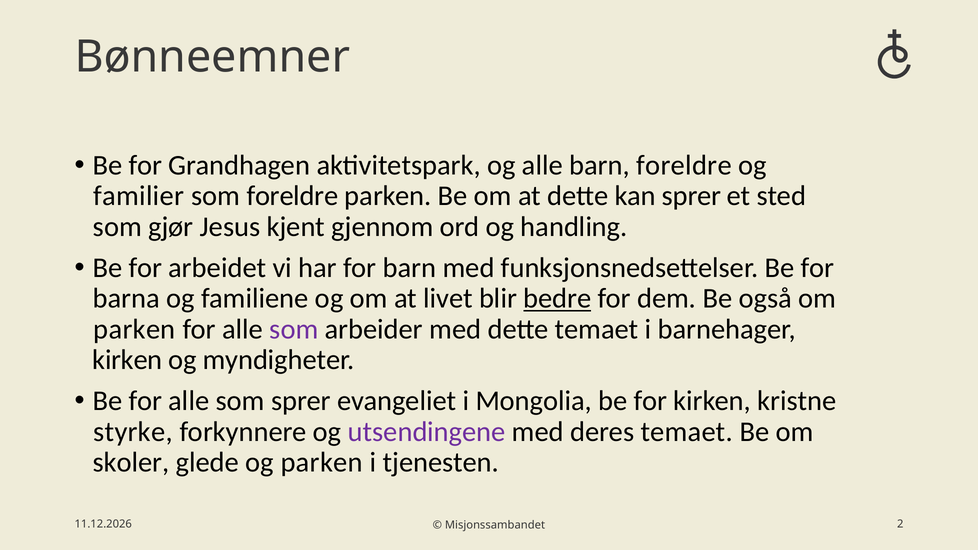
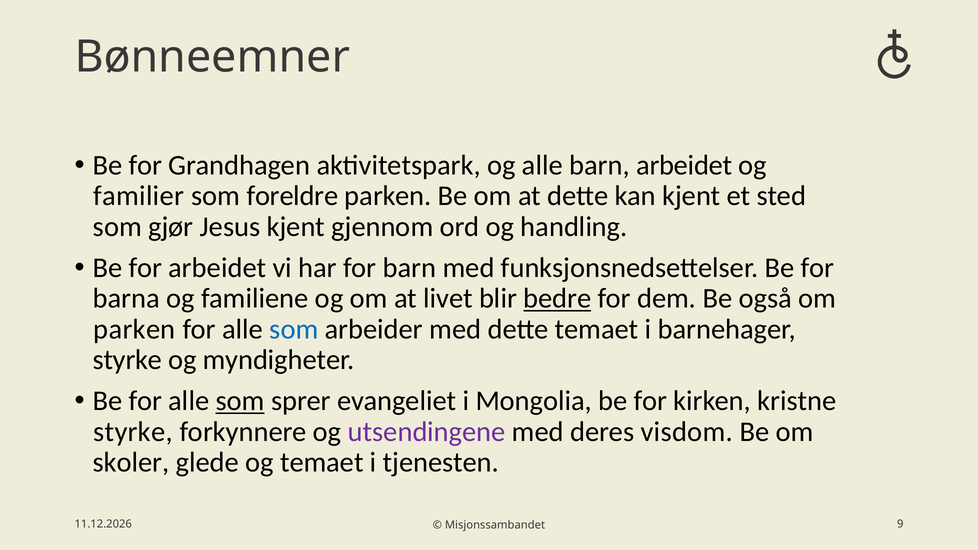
barn foreldre: foreldre -> arbeidet
kan sprer: sprer -> kjent
som at (294, 329) colour: purple -> blue
kirken at (127, 360): kirken -> styrke
som at (240, 401) underline: none -> present
deres temaet: temaet -> visdom
og parken: parken -> temaet
2: 2 -> 9
